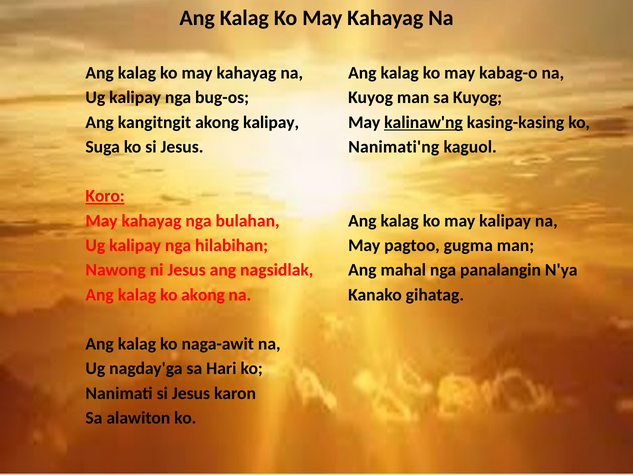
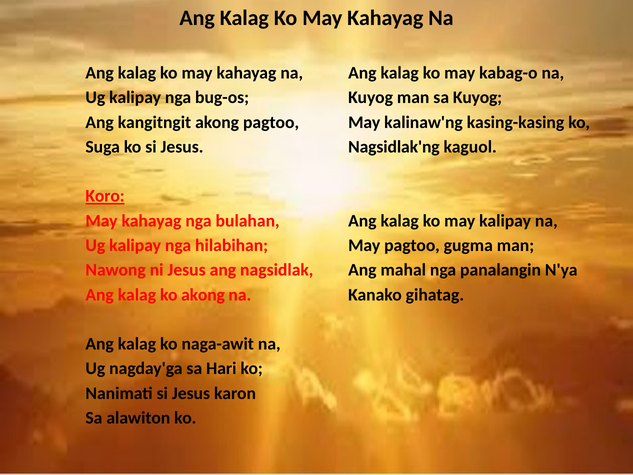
akong kalipay: kalipay -> pagtoo
kalinaw'ng underline: present -> none
Nanimati'ng: Nanimati'ng -> Nagsidlak'ng
